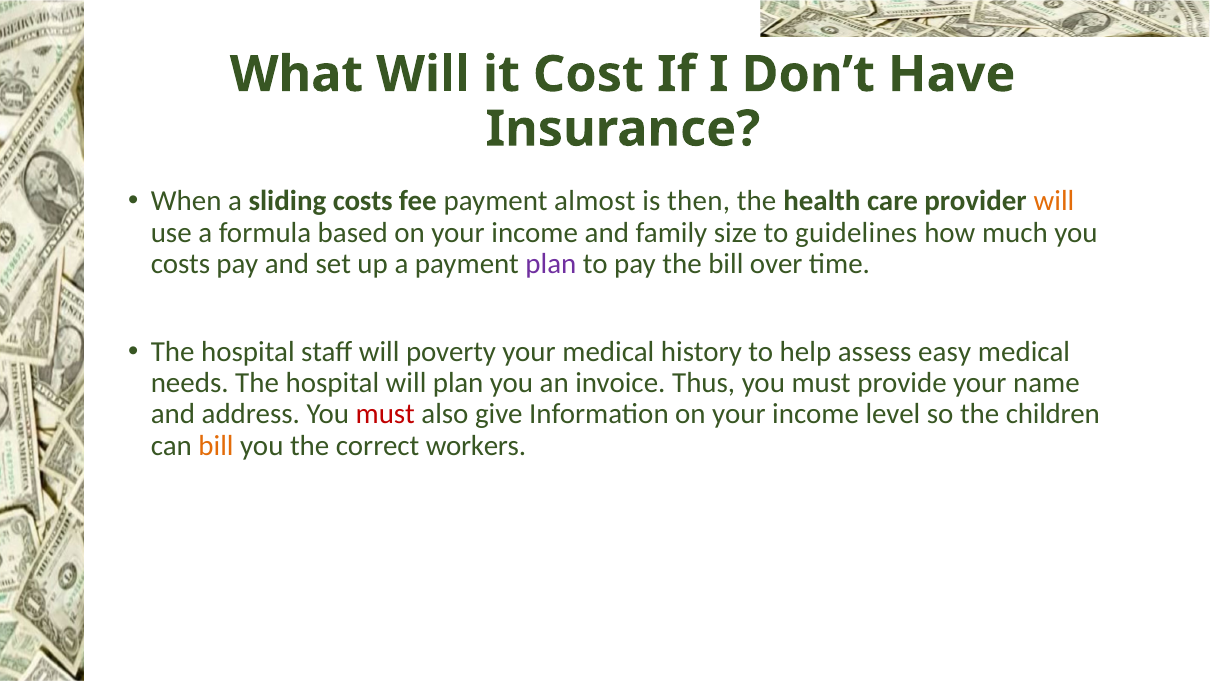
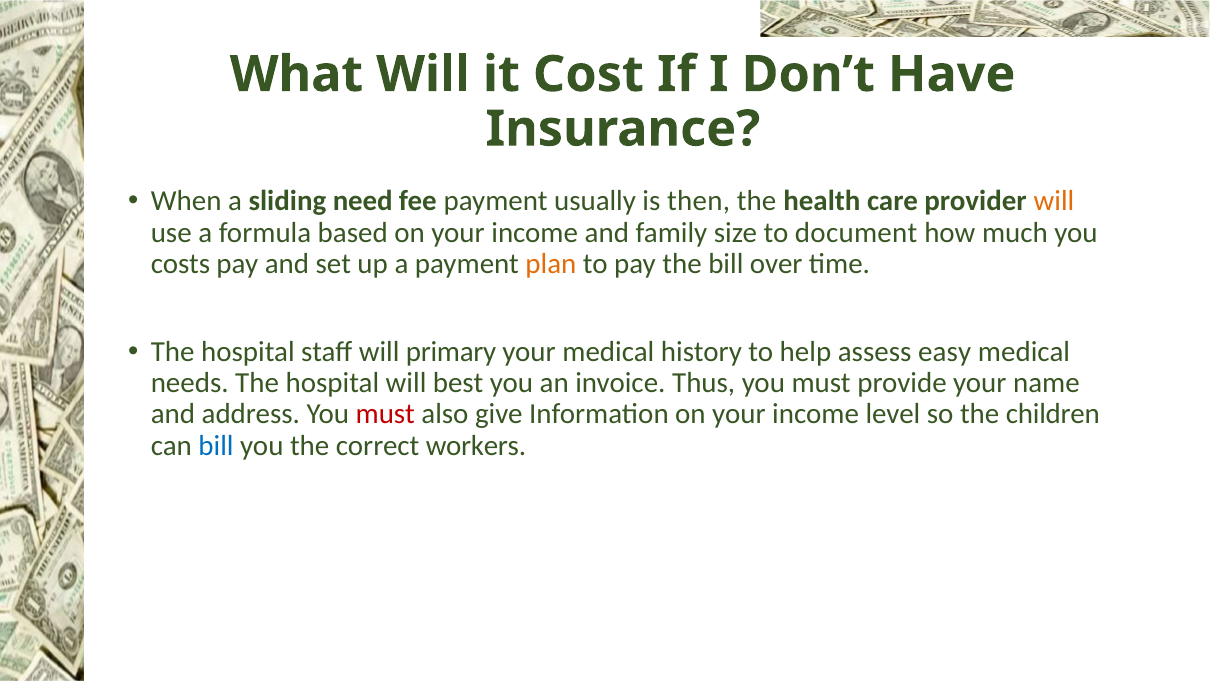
sliding costs: costs -> need
almost: almost -> usually
guidelines: guidelines -> document
plan at (551, 264) colour: purple -> orange
poverty: poverty -> primary
will plan: plan -> best
bill at (216, 445) colour: orange -> blue
